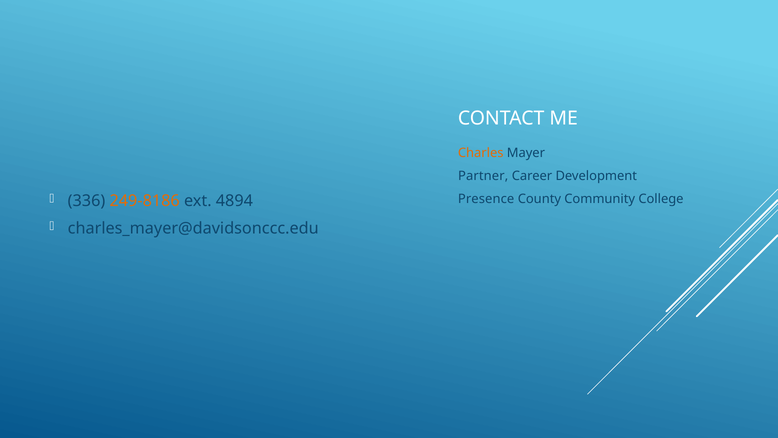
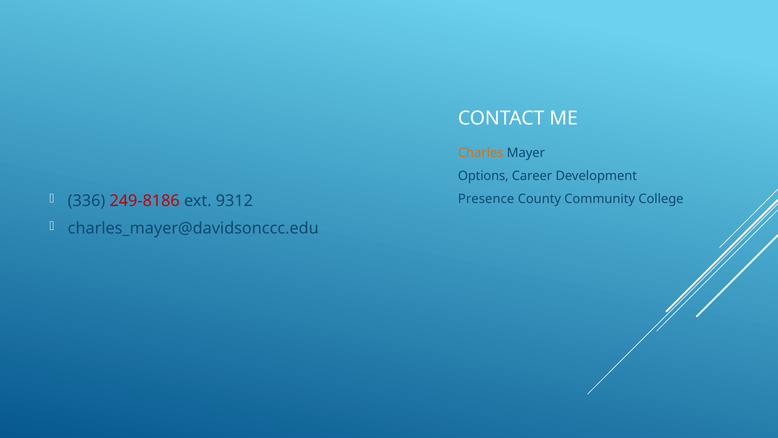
Partner: Partner -> Options
249-8186 colour: orange -> red
4894: 4894 -> 9312
